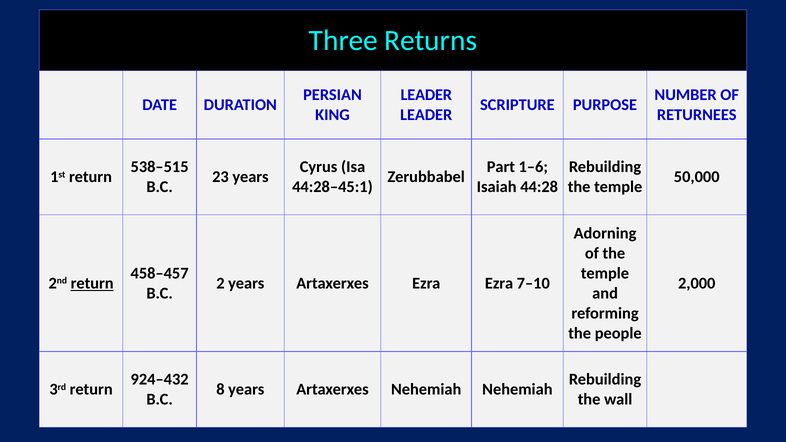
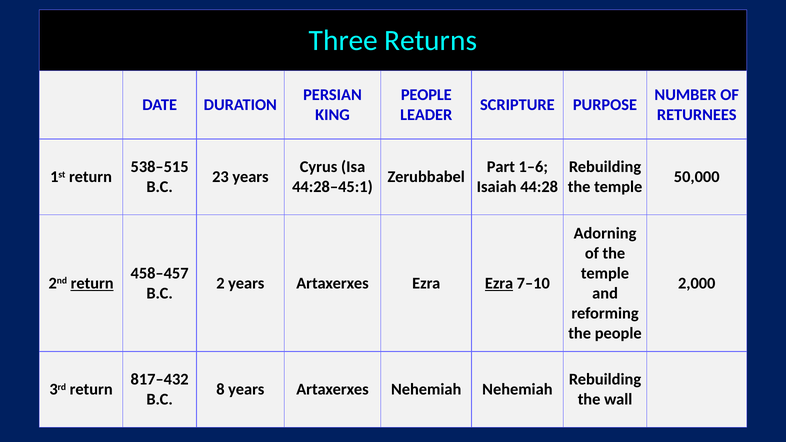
LEADER at (426, 95): LEADER -> PEOPLE
Ezra at (499, 283) underline: none -> present
924–432: 924–432 -> 817–432
